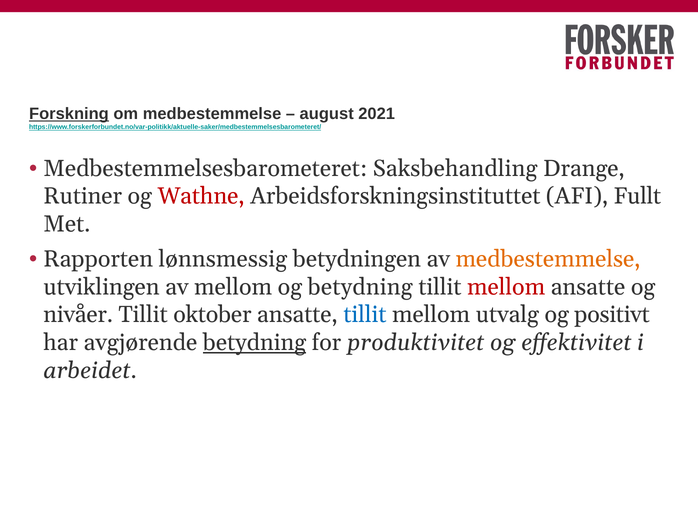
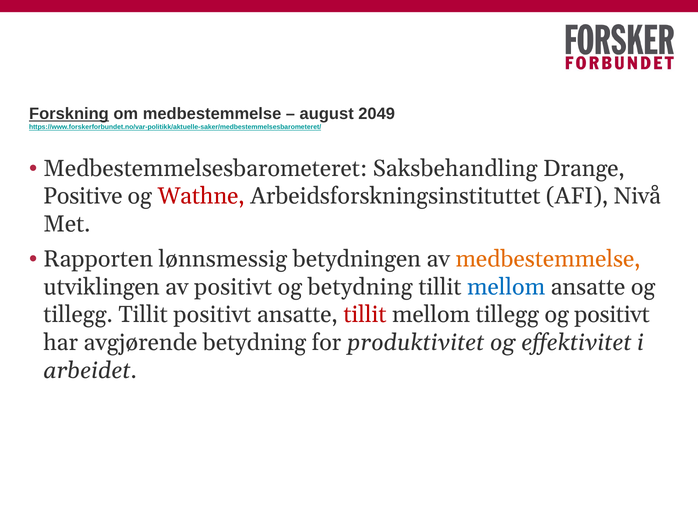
2021: 2021 -> 2049
Rutiner: Rutiner -> Positive
Fullt: Fullt -> Nivå
av mellom: mellom -> positivt
mellom at (506, 287) colour: red -> blue
nivåer at (78, 315): nivåer -> tillegg
Tillit oktober: oktober -> positivt
tillit at (365, 315) colour: blue -> red
mellom utvalg: utvalg -> tillegg
betydning at (255, 343) underline: present -> none
